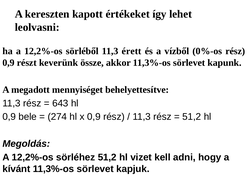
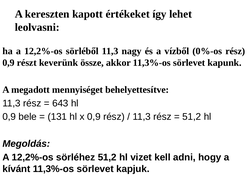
érett: érett -> nagy
274: 274 -> 131
